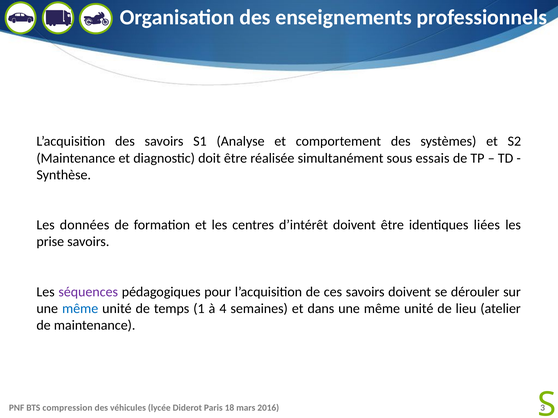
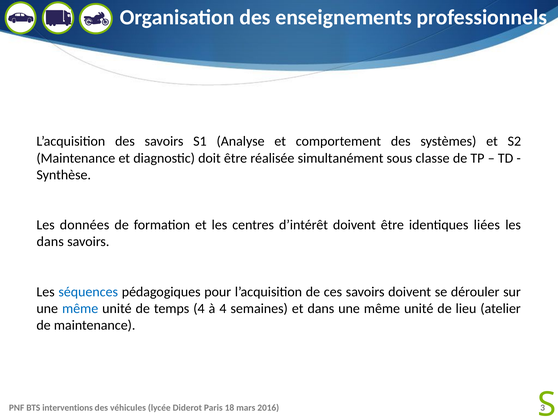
essais: essais -> classe
prise at (50, 242): prise -> dans
séquences colour: purple -> blue
temps 1: 1 -> 4
compression: compression -> interventions
